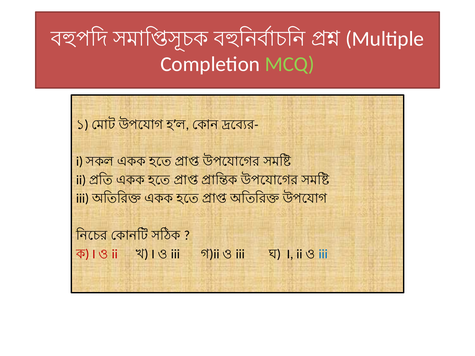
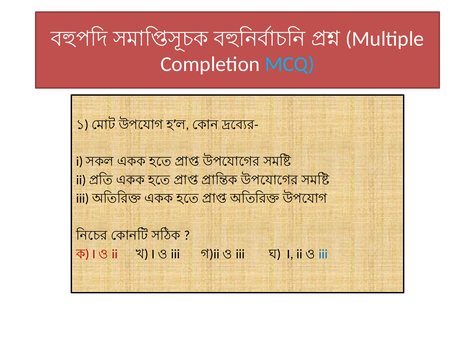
MCQ colour: light green -> light blue
